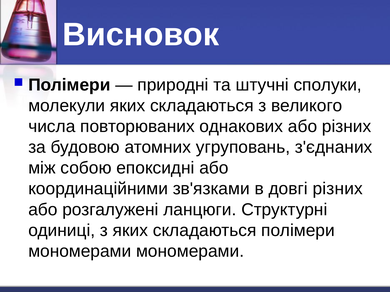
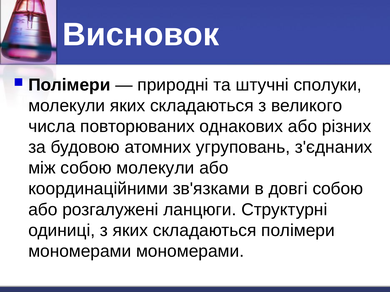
собою епоксидні: епоксидні -> молекули
довгі різних: різних -> собою
